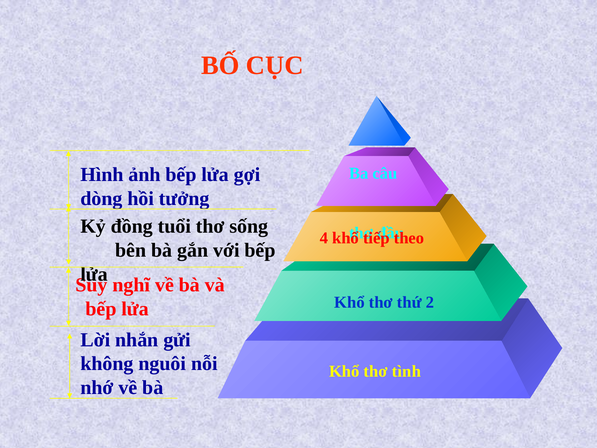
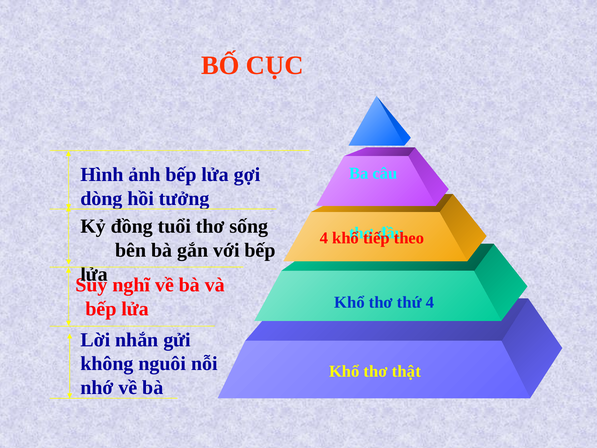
thứ 2: 2 -> 4
tình: tình -> thật
